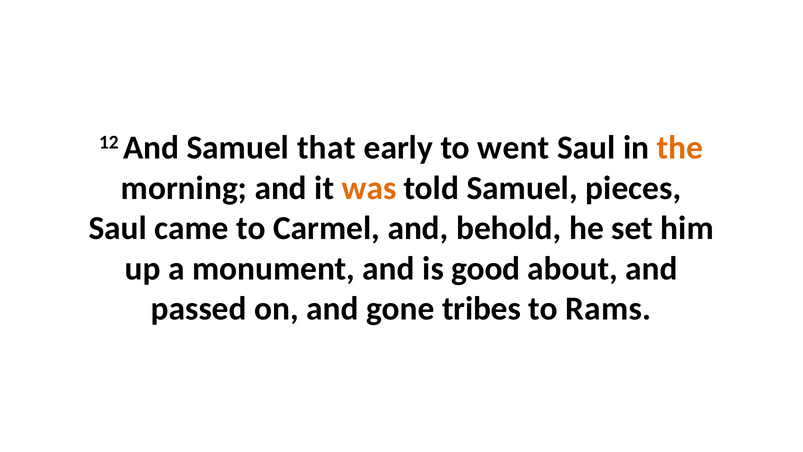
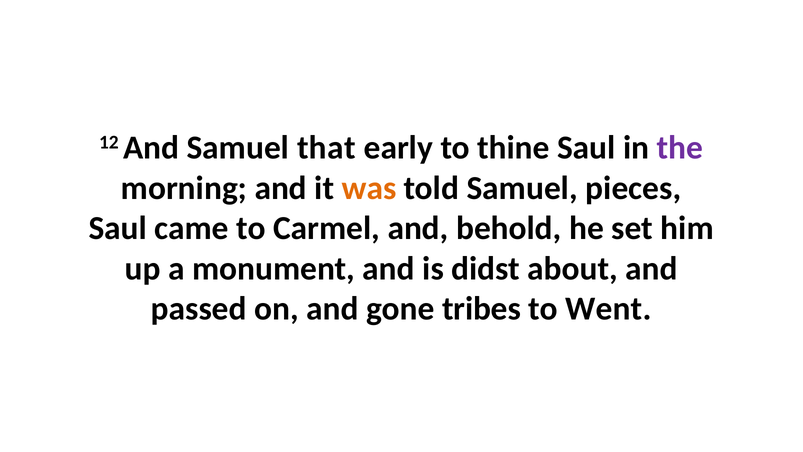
went: went -> thine
the colour: orange -> purple
good: good -> didst
Rams: Rams -> Went
